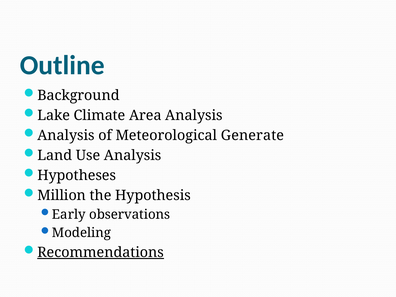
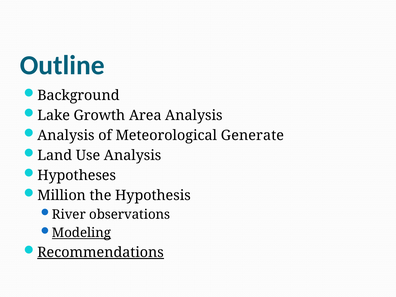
Climate: Climate -> Growth
Early: Early -> River
Modeling underline: none -> present
